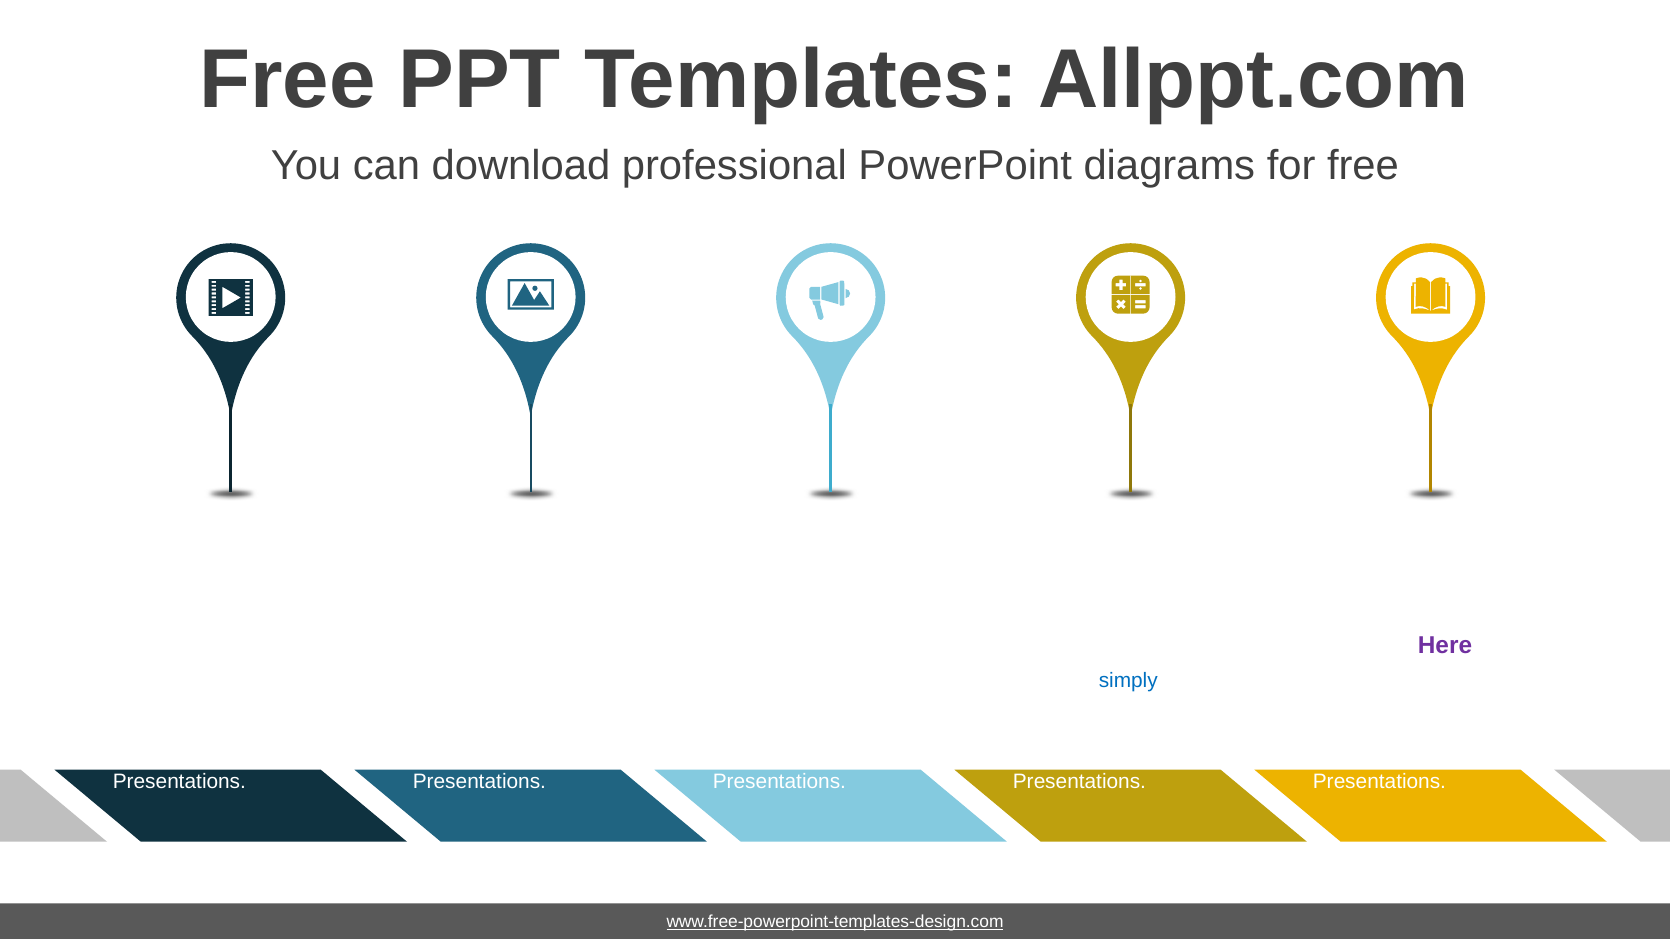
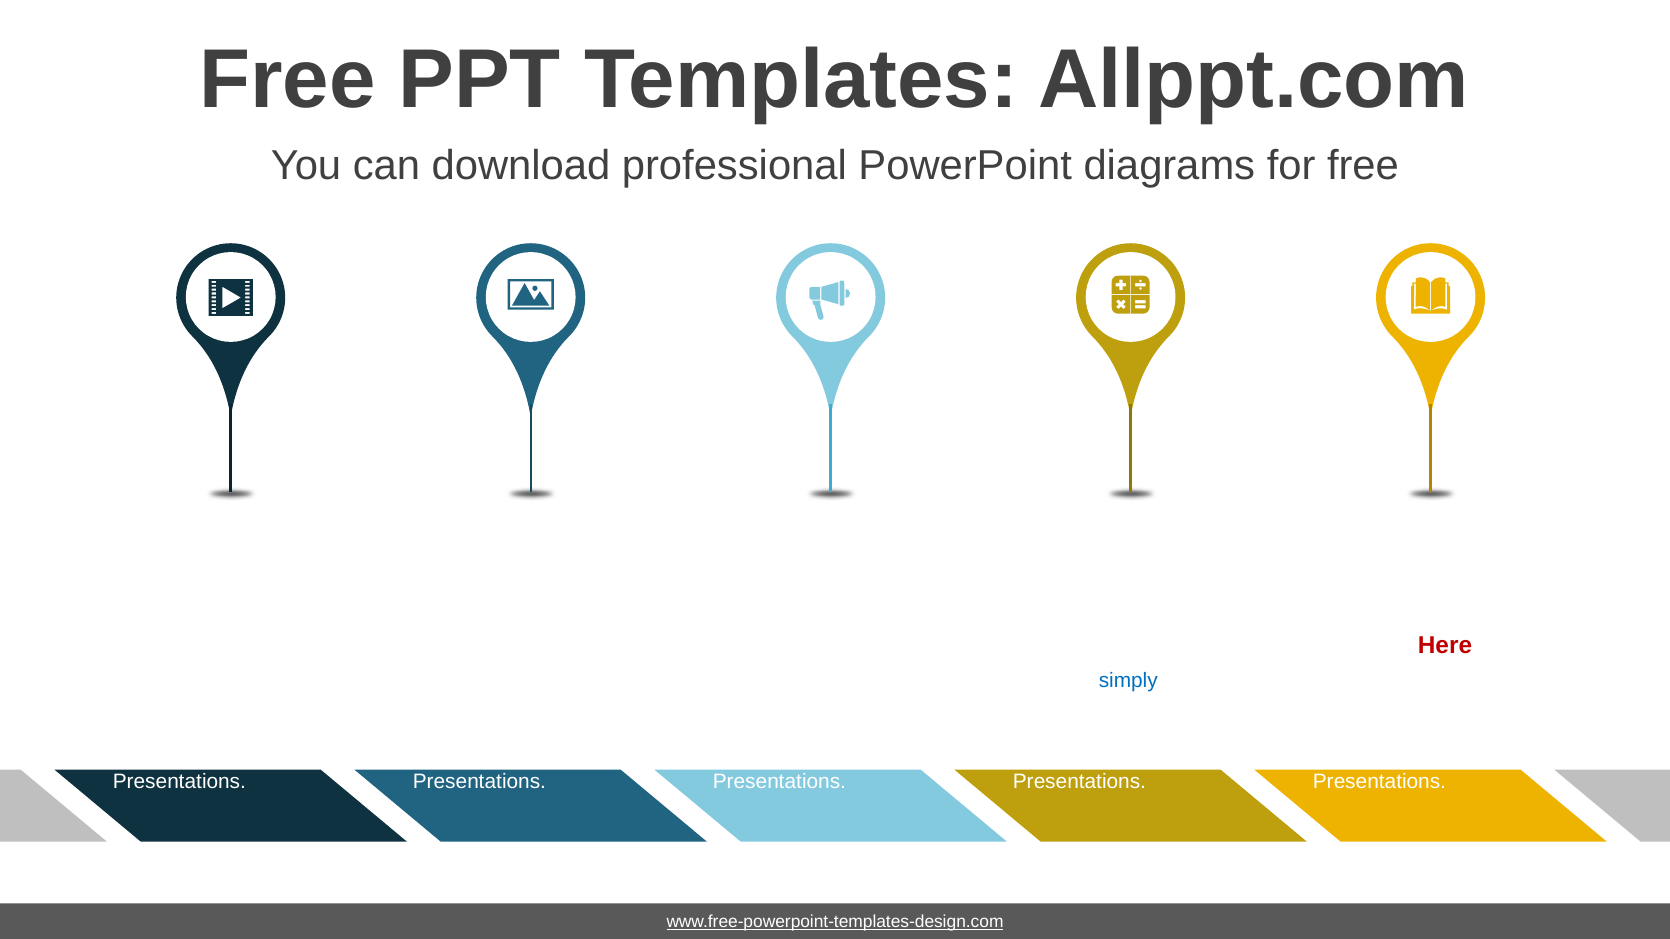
Here at (1445, 646) colour: purple -> red
